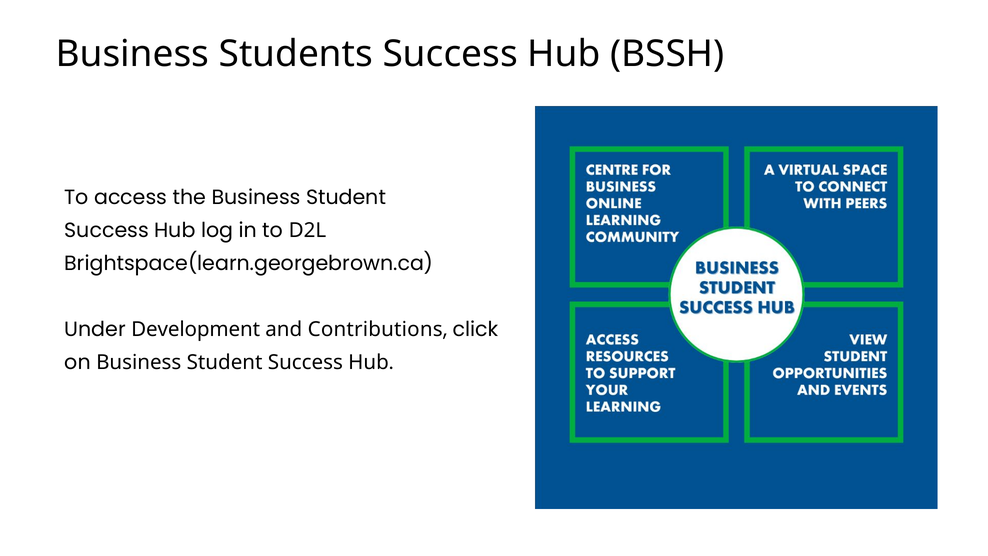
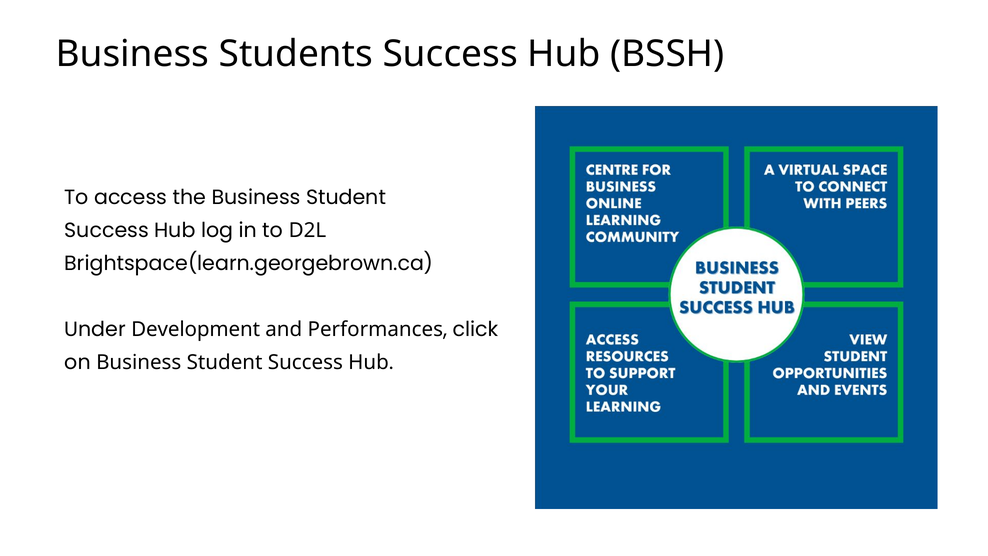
Contributions: Contributions -> Performances
